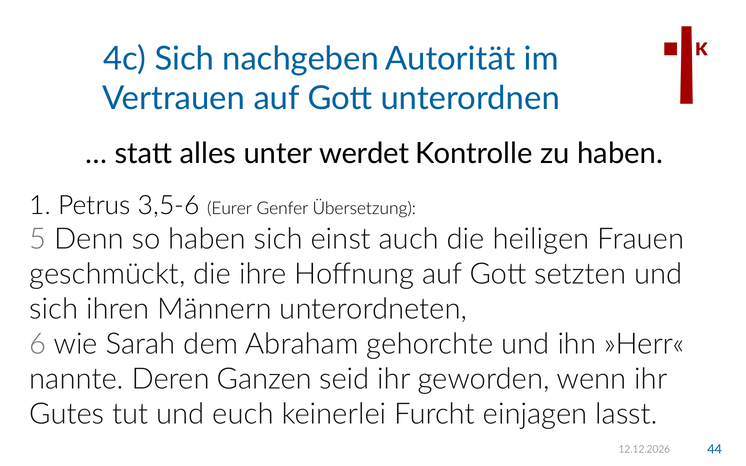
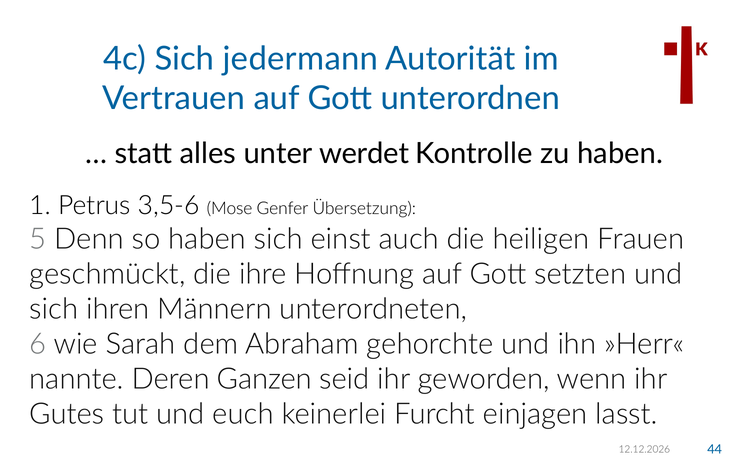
nachgeben: nachgeben -> jedermann
Eurer: Eurer -> Mose
